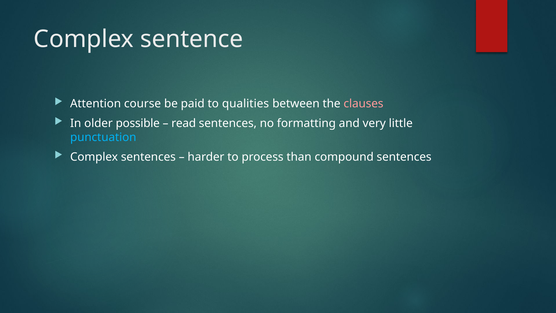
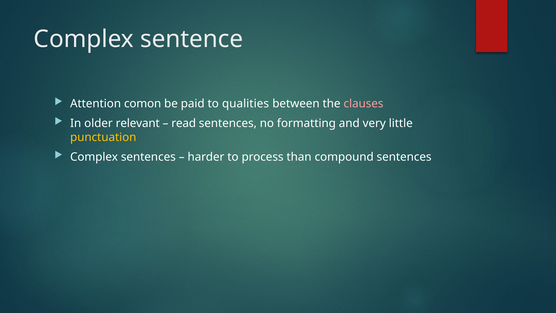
course: course -> comon
possible: possible -> relevant
punctuation colour: light blue -> yellow
